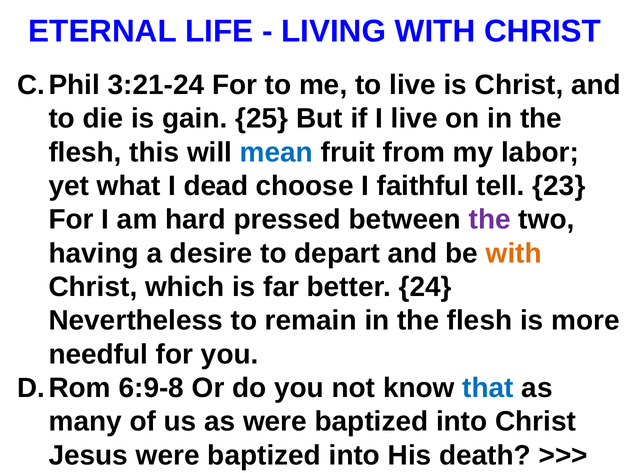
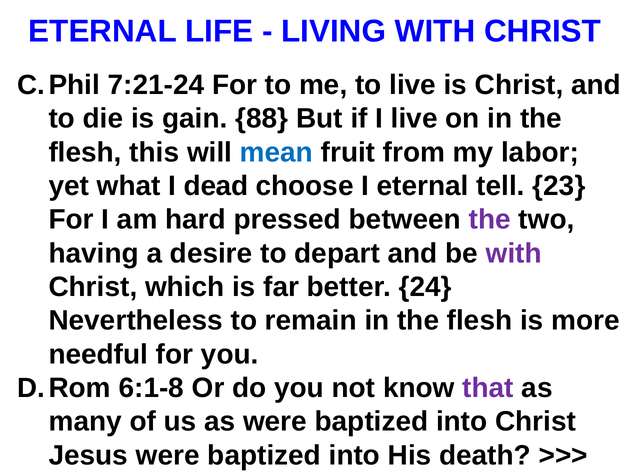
3:21-24: 3:21-24 -> 7:21-24
25: 25 -> 88
I faithful: faithful -> eternal
with at (514, 253) colour: orange -> purple
6:9-8: 6:9-8 -> 6:1-8
that colour: blue -> purple
